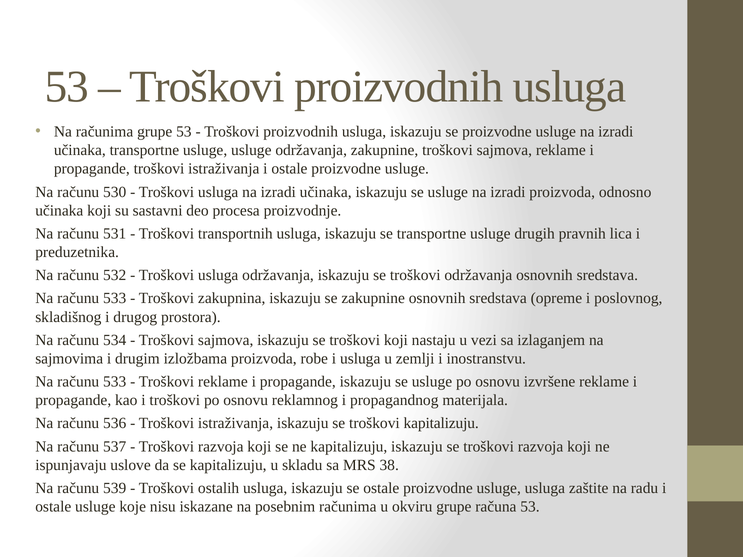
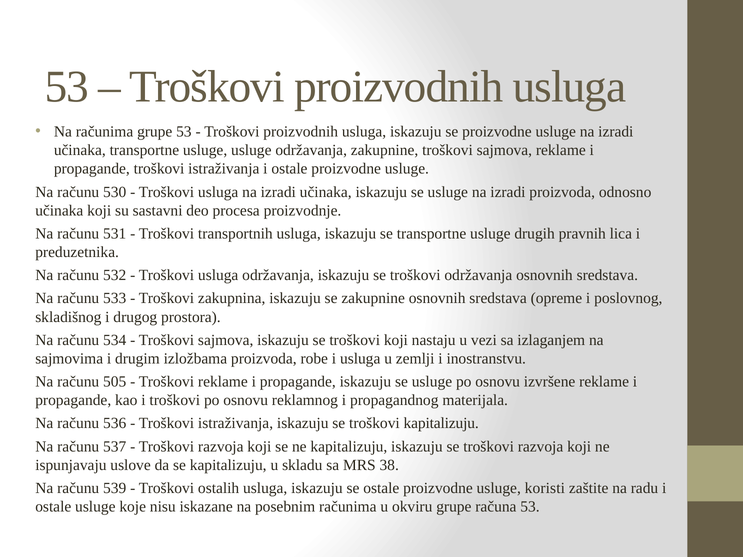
533 at (115, 382): 533 -> 505
usluge usluga: usluga -> koristi
